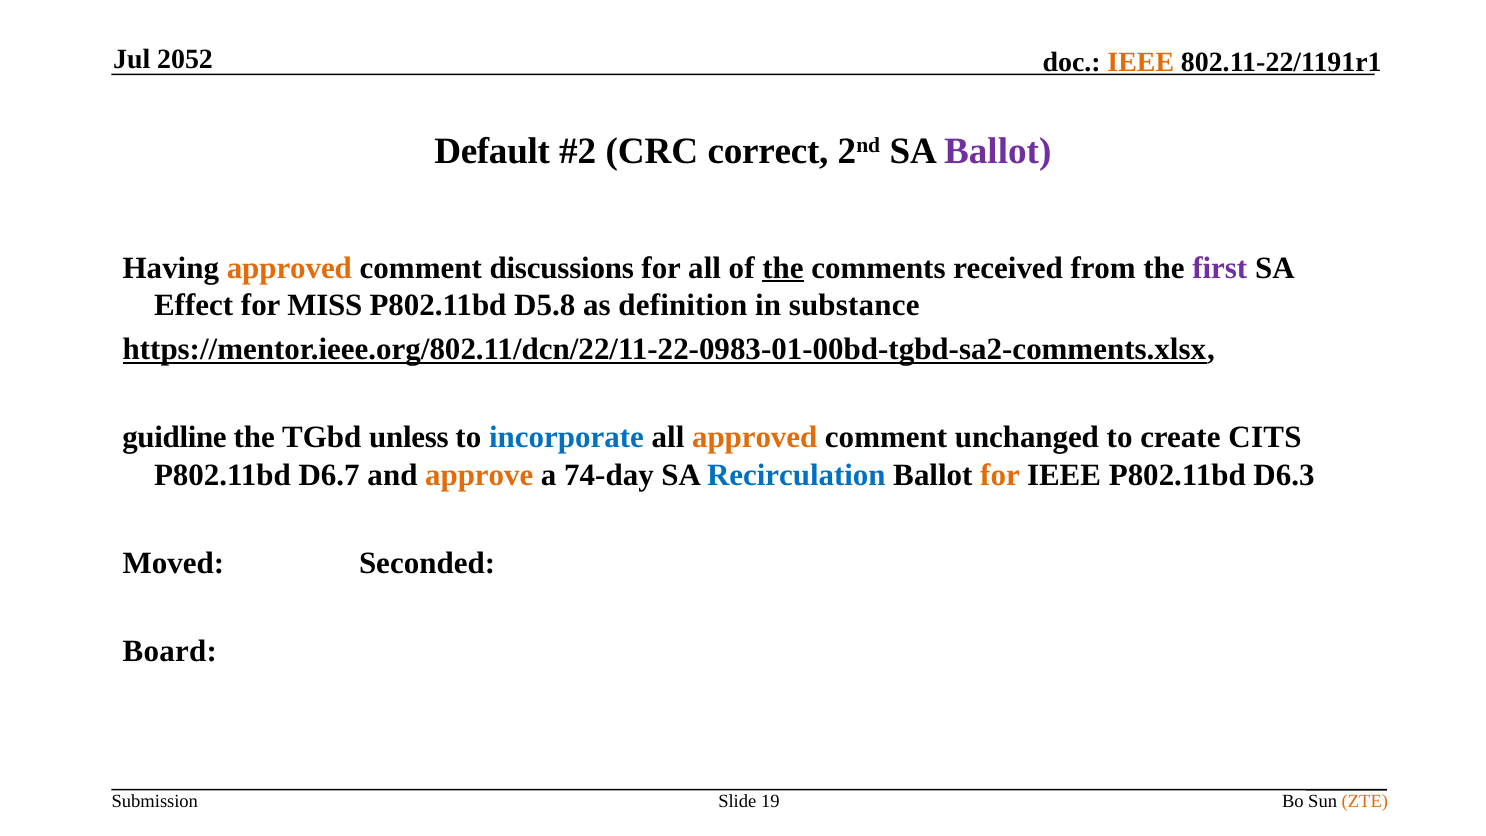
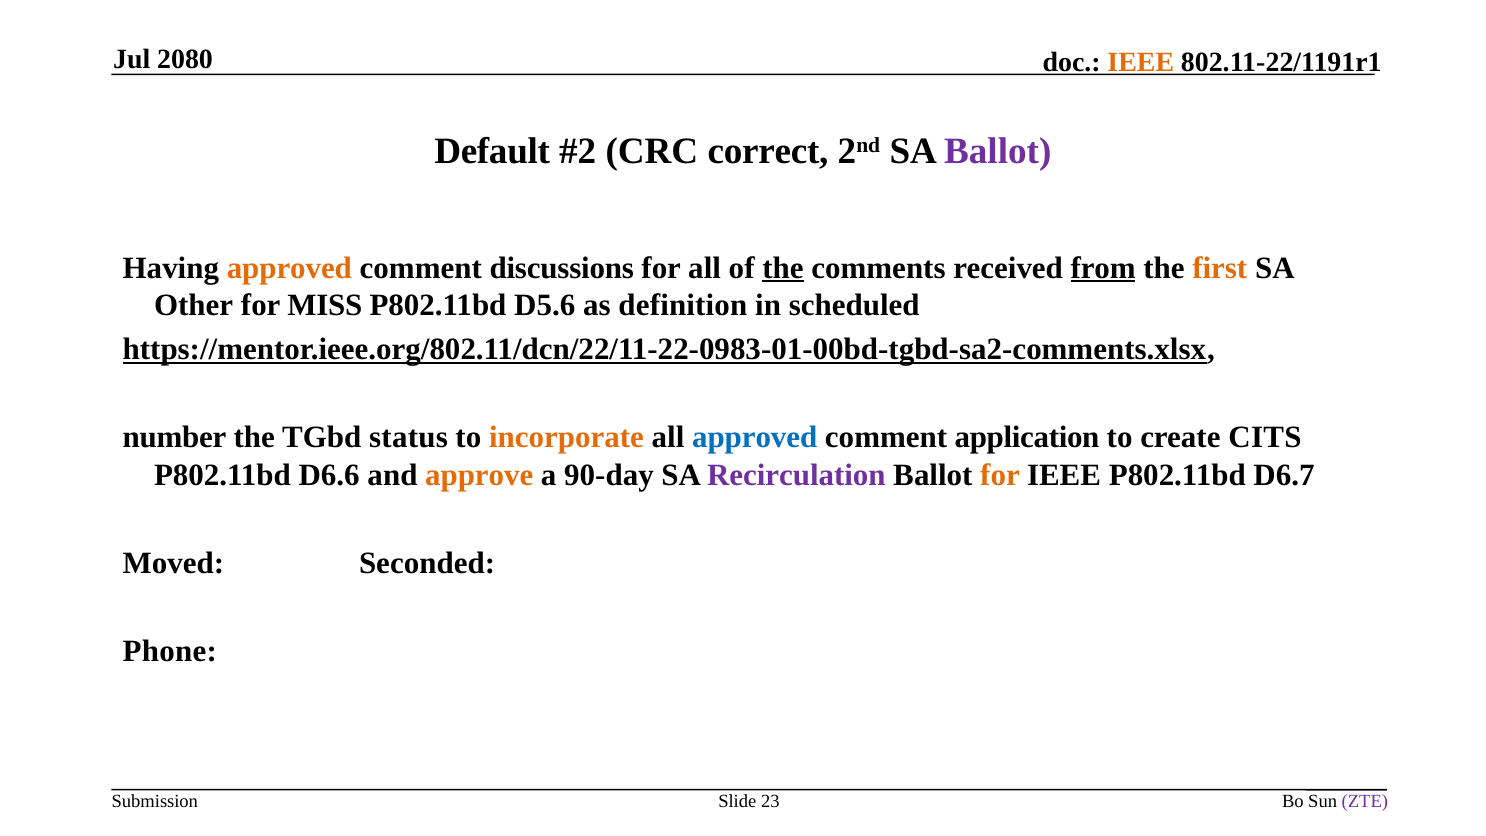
2052: 2052 -> 2080
from underline: none -> present
first colour: purple -> orange
Effect: Effect -> Other
D5.8: D5.8 -> D5.6
substance: substance -> scheduled
guidline: guidline -> number
unless: unless -> status
incorporate colour: blue -> orange
approved at (755, 438) colour: orange -> blue
unchanged: unchanged -> application
D6.7: D6.7 -> D6.6
74-day: 74-day -> 90-day
Recirculation colour: blue -> purple
D6.3: D6.3 -> D6.7
Board: Board -> Phone
19: 19 -> 23
ZTE colour: orange -> purple
